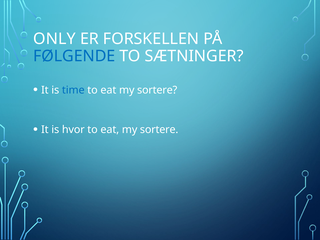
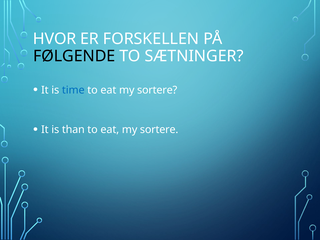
ONLY: ONLY -> HVOR
FØLGENDE colour: blue -> black
hvor: hvor -> than
